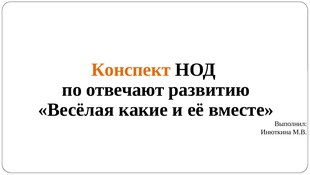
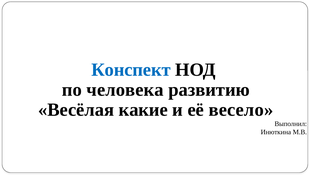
Конспект colour: orange -> blue
отвечают: отвечают -> человека
вместе: вместе -> весело
